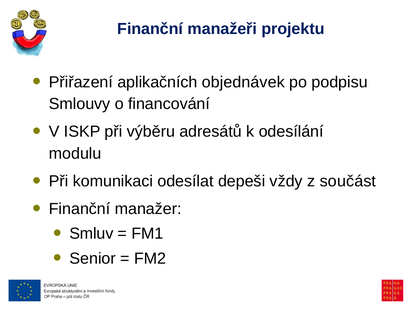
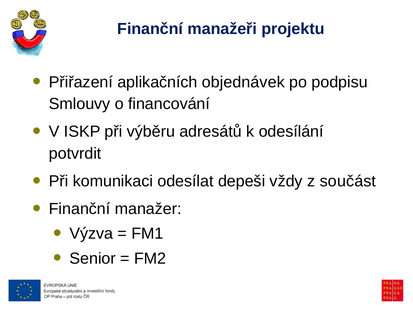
modulu: modulu -> potvrdit
Smluv: Smluv -> Výzva
